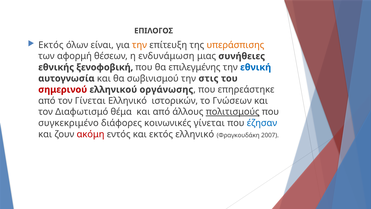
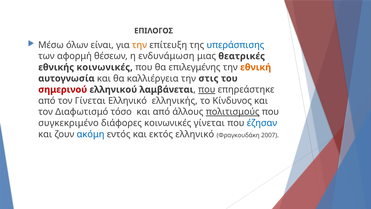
Εκτός at (51, 45): Εκτός -> Μέσω
υπεράσπισης colour: orange -> blue
συνήθειες: συνήθειες -> θεατρικές
εθνικής ξενοφοβική: ξενοφοβική -> κοινωνικές
εθνική colour: blue -> orange
σωβινισμού: σωβινισμού -> καλλιέργεια
οργάνωσης: οργάνωσης -> λαμβάνεται
που at (207, 89) underline: none -> present
ιστορικών: ιστορικών -> ελληνικής
Γνώσεων: Γνώσεων -> Κίνδυνος
θέμα: θέμα -> τόσο
ακόμη colour: red -> blue
